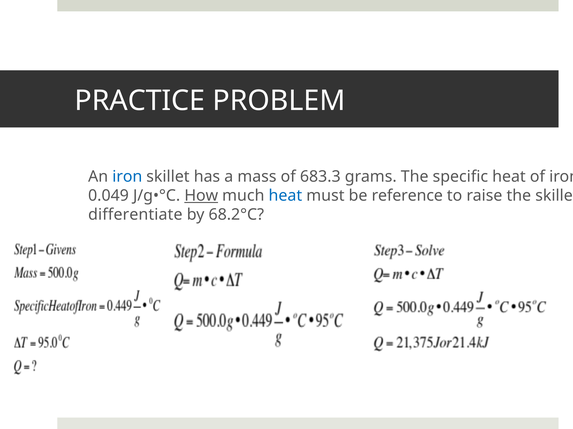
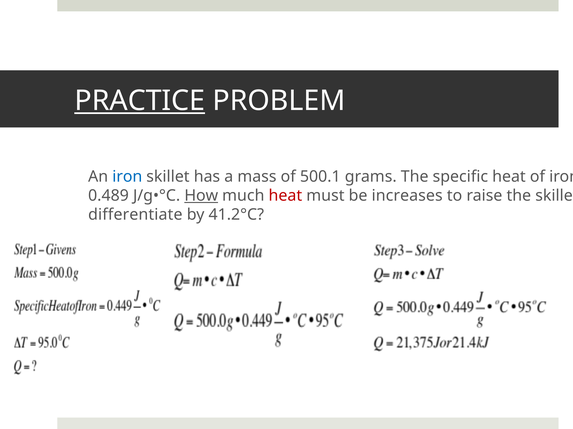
PRACTICE underline: none -> present
683.3: 683.3 -> 500.1
0.049: 0.049 -> 0.489
heat at (285, 196) colour: blue -> red
reference: reference -> increases
68.2°C: 68.2°C -> 41.2°C
